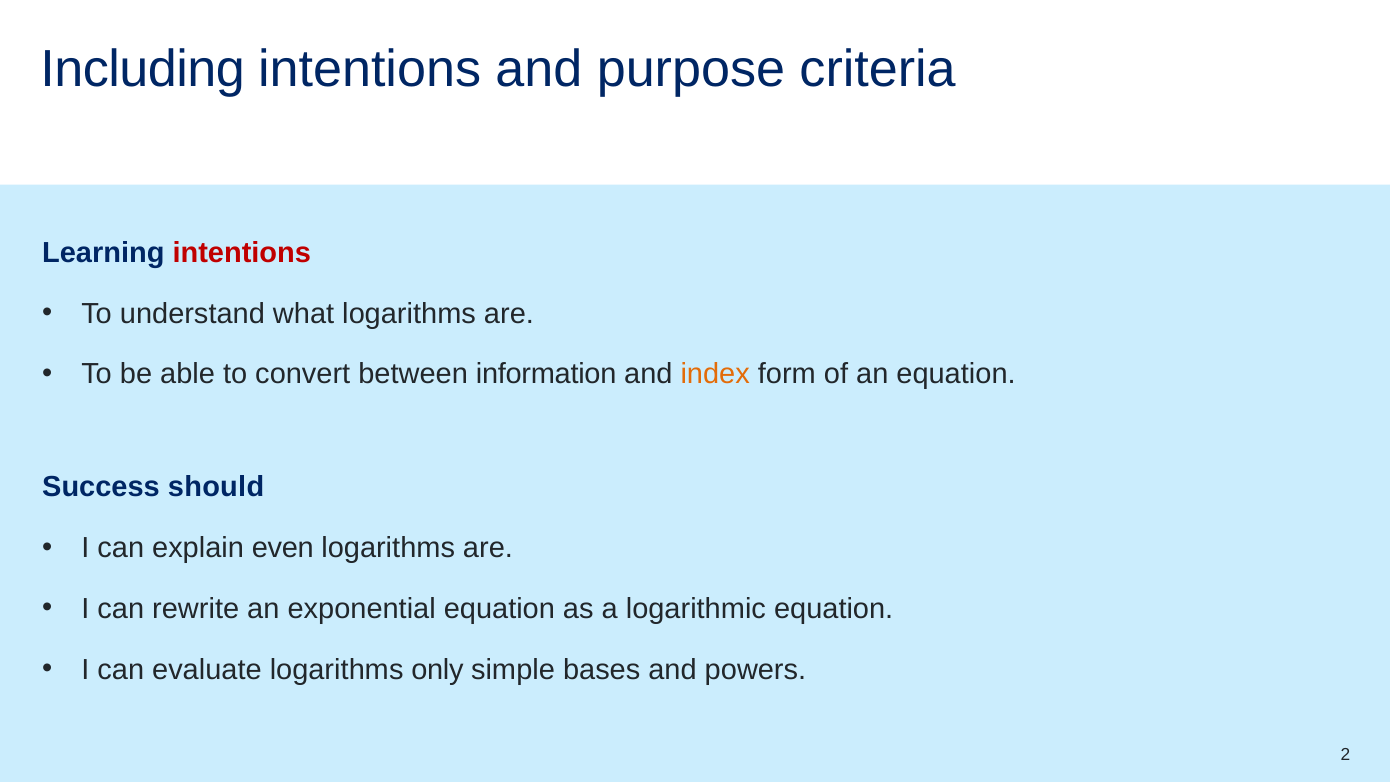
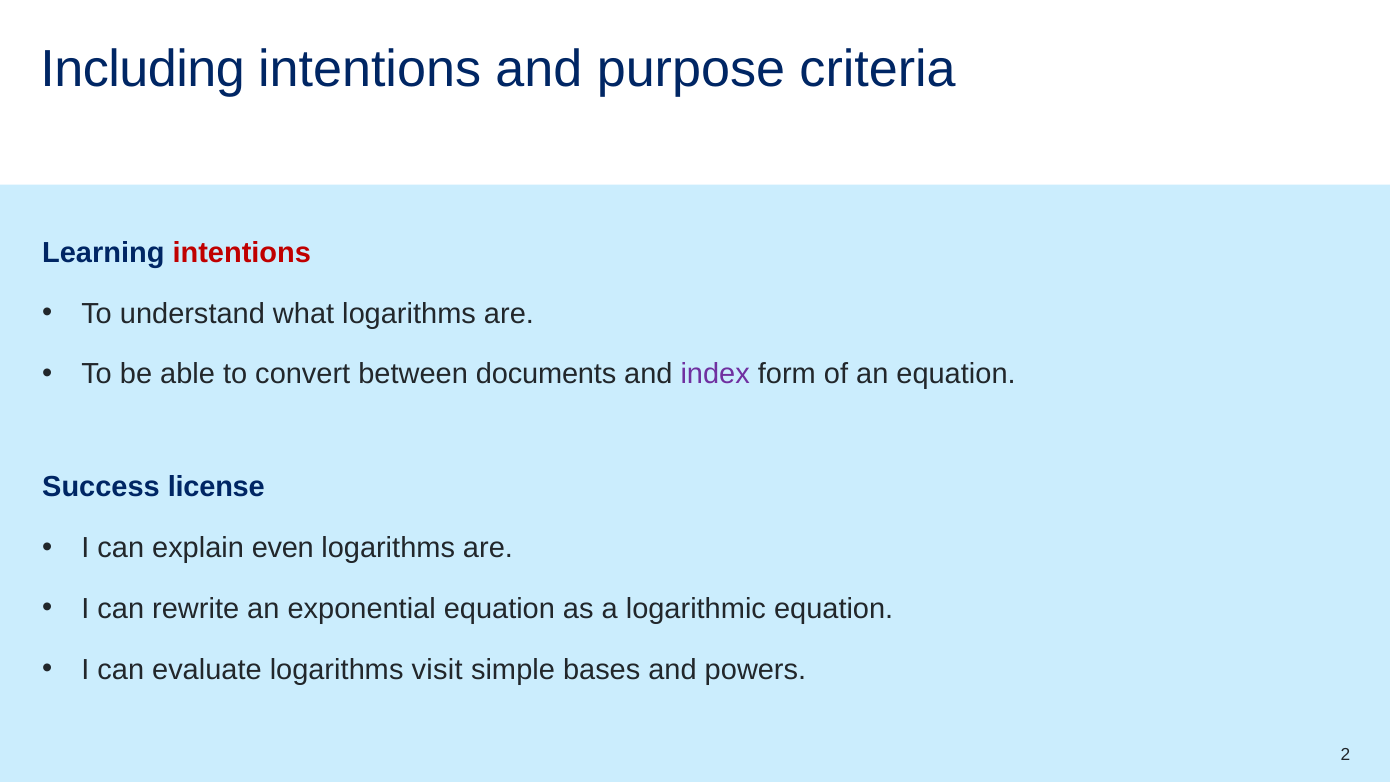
information: information -> documents
index colour: orange -> purple
should: should -> license
only: only -> visit
